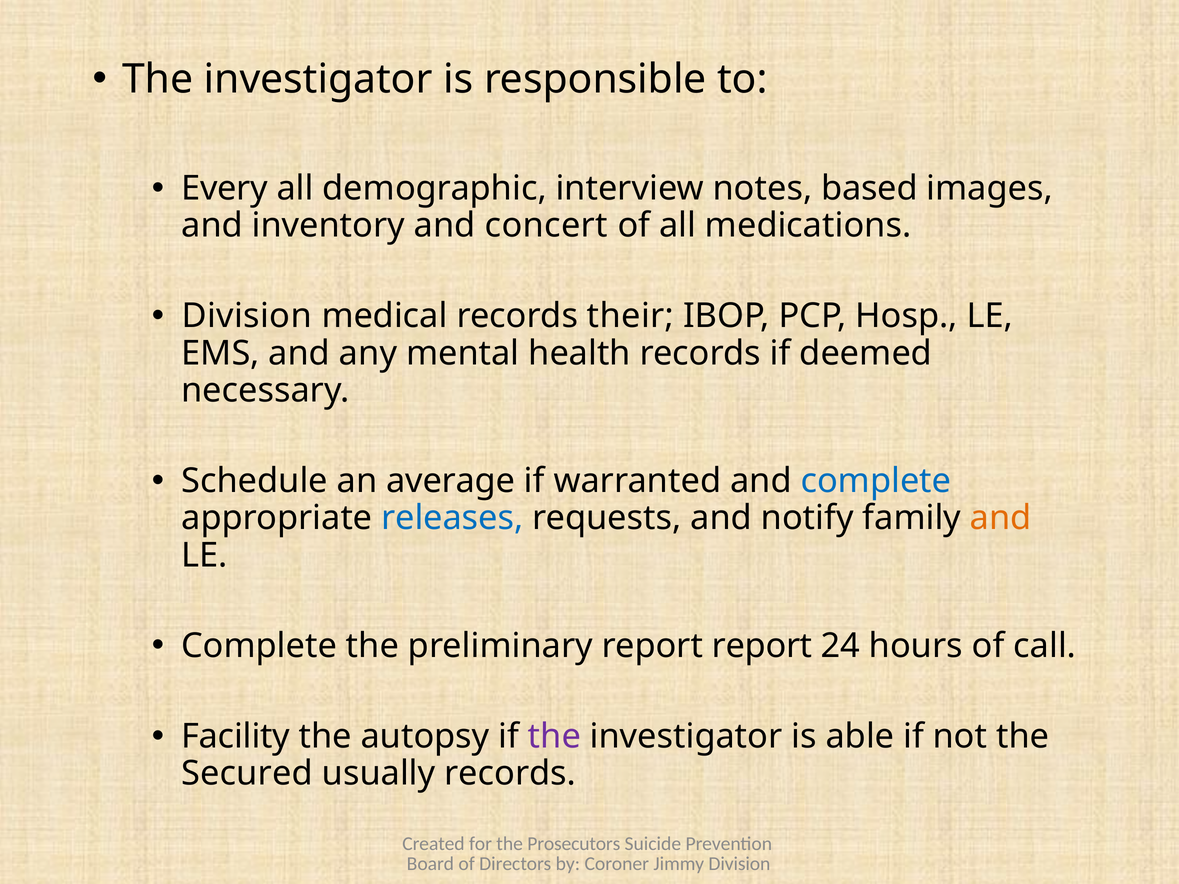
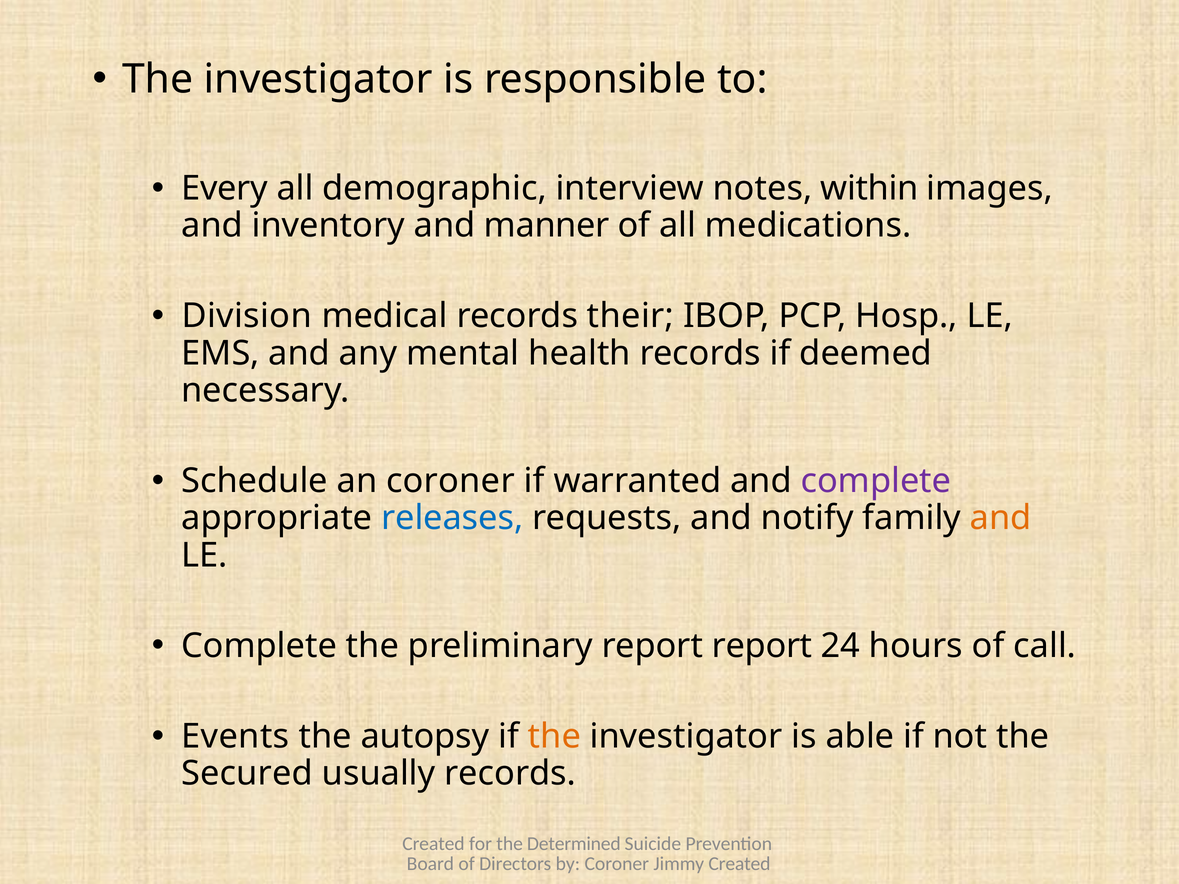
based: based -> within
concert: concert -> manner
an average: average -> coroner
complete at (876, 481) colour: blue -> purple
Facility: Facility -> Events
the at (554, 737) colour: purple -> orange
Prosecutors: Prosecutors -> Determined
Jimmy Division: Division -> Created
